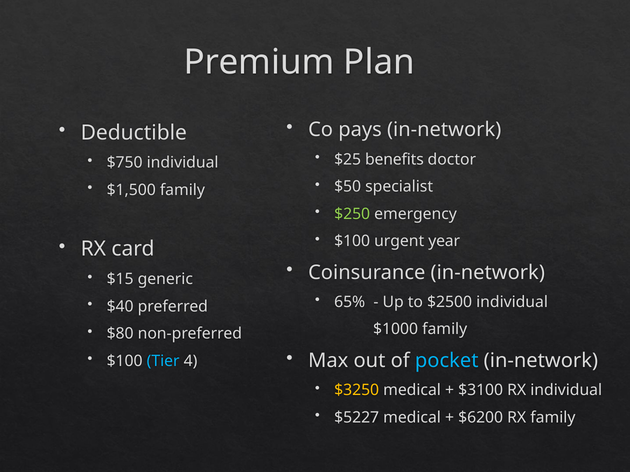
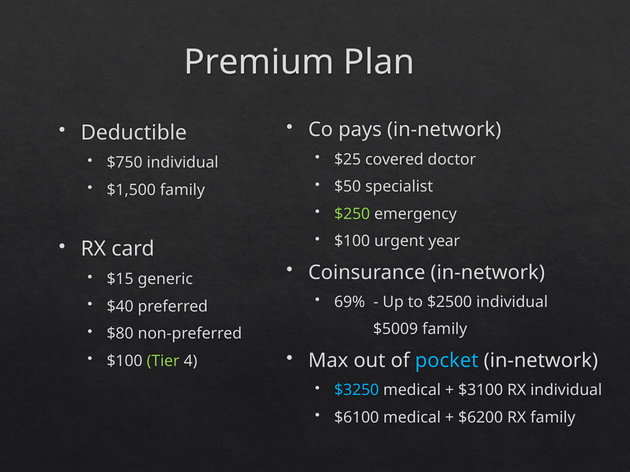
benefits: benefits -> covered
65%: 65% -> 69%
$1000: $1000 -> $5009
Tier colour: light blue -> light green
$3250 colour: yellow -> light blue
$5227: $5227 -> $6100
